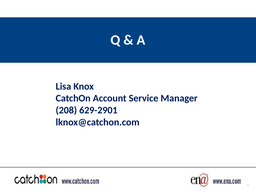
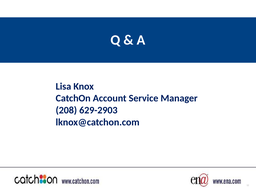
629-2901: 629-2901 -> 629-2903
